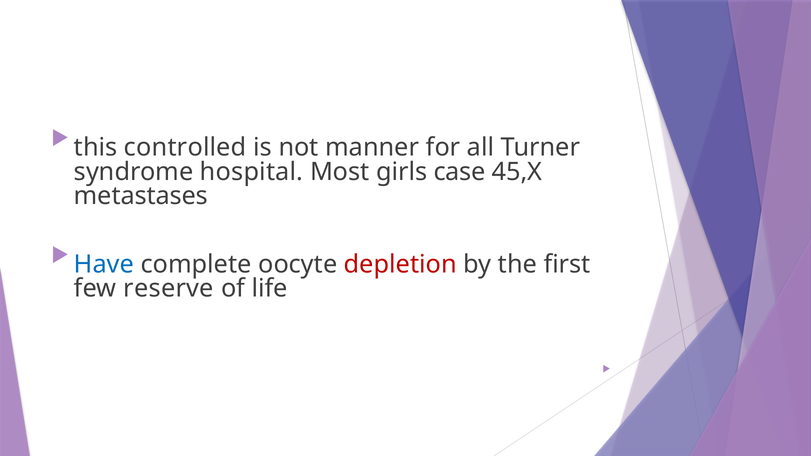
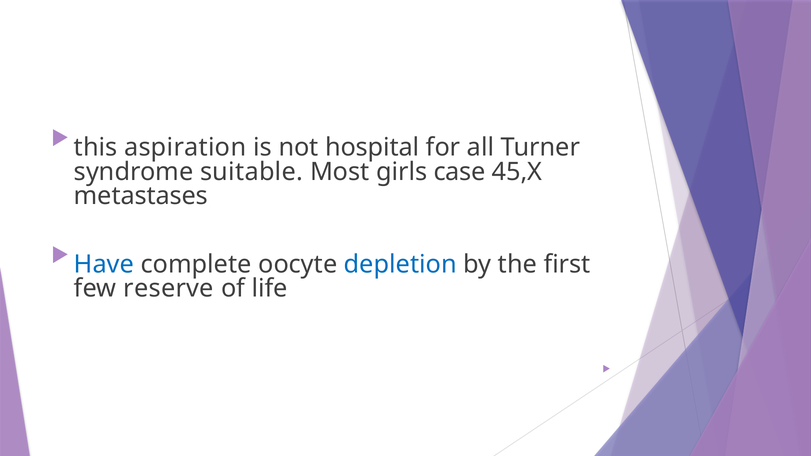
controlled: controlled -> aspiration
manner: manner -> hospital
hospital: hospital -> suitable
depletion colour: red -> blue
